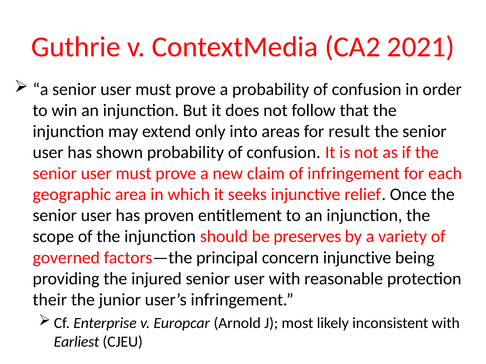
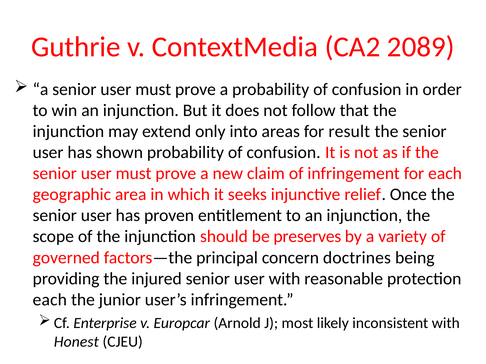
2021: 2021 -> 2089
concern injunctive: injunctive -> doctrines
their at (50, 300): their -> each
Earliest: Earliest -> Honest
